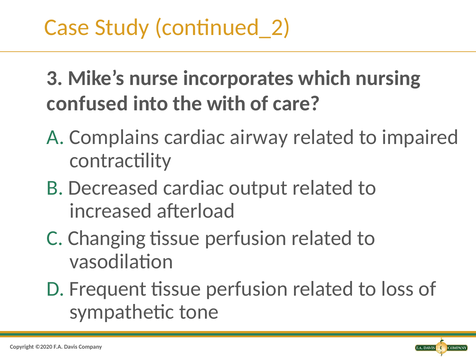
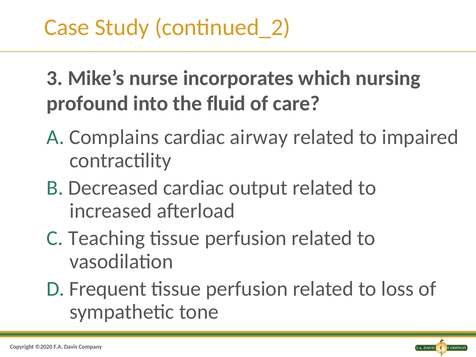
confused: confused -> profound
with: with -> fluid
Changing: Changing -> Teaching
